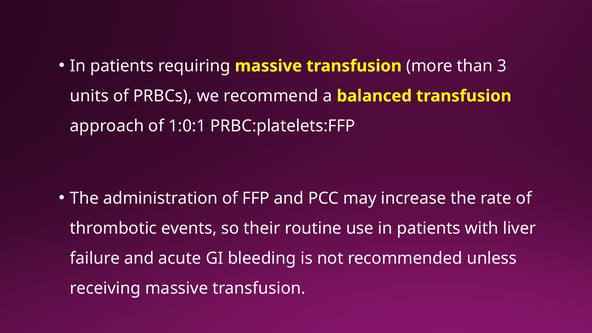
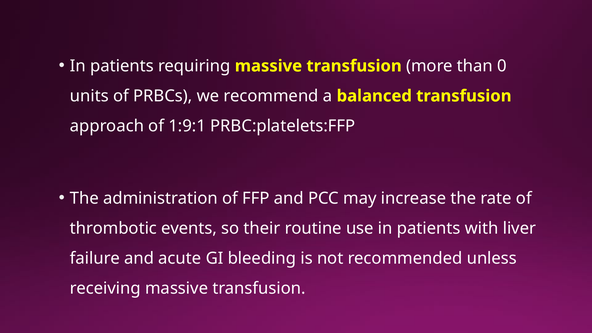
3: 3 -> 0
1:0:1: 1:0:1 -> 1:9:1
